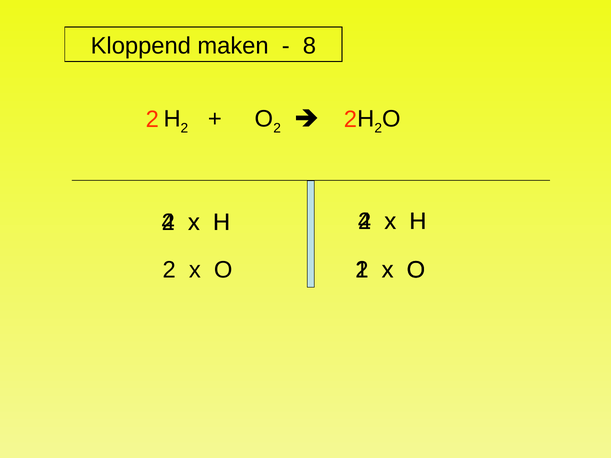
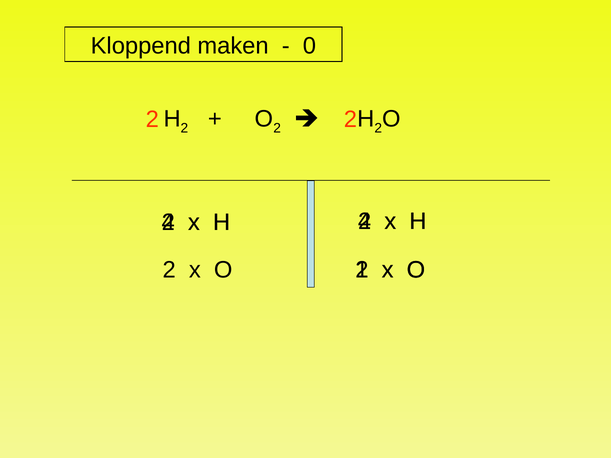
8: 8 -> 0
